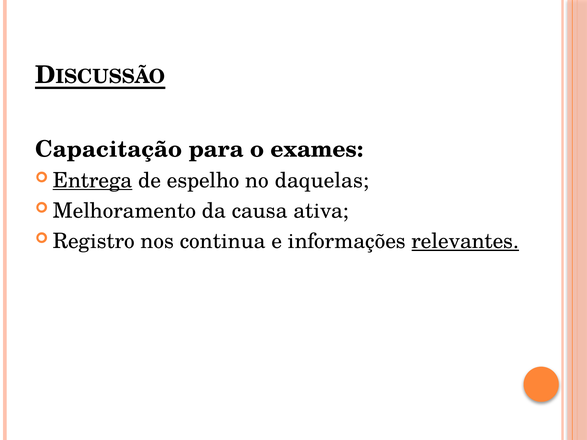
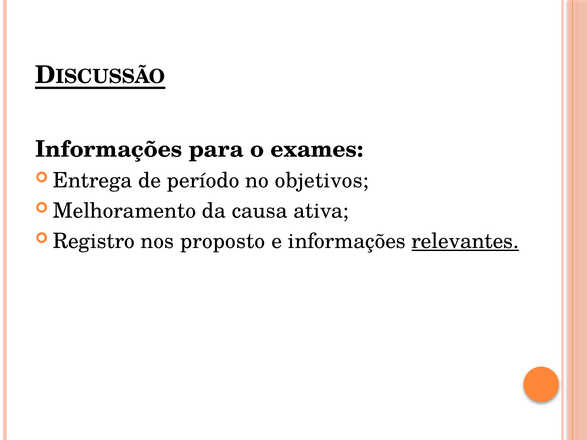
Capacitação at (109, 149): Capacitação -> Informações
Entrega underline: present -> none
espelho: espelho -> período
daquelas: daquelas -> objetivos
continua: continua -> proposto
